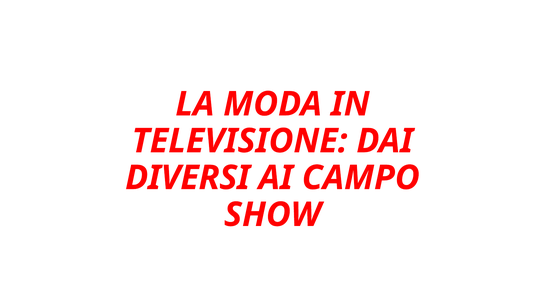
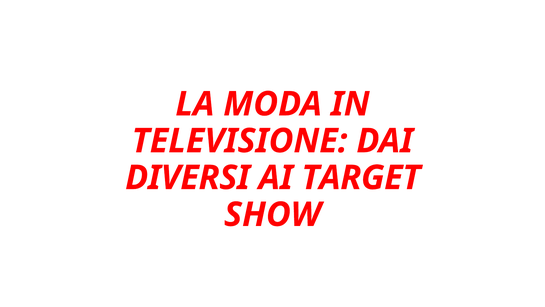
CAMPO: CAMPO -> TARGET
